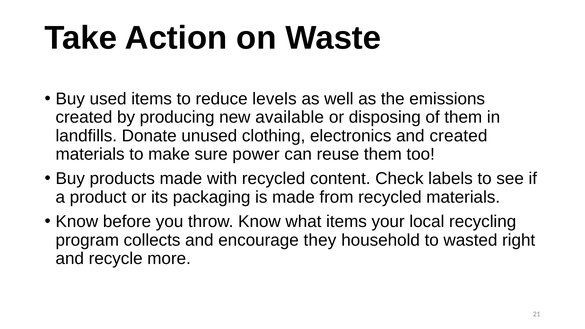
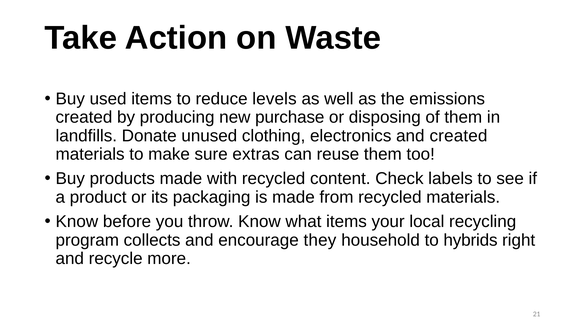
available: available -> purchase
power: power -> extras
wasted: wasted -> hybrids
